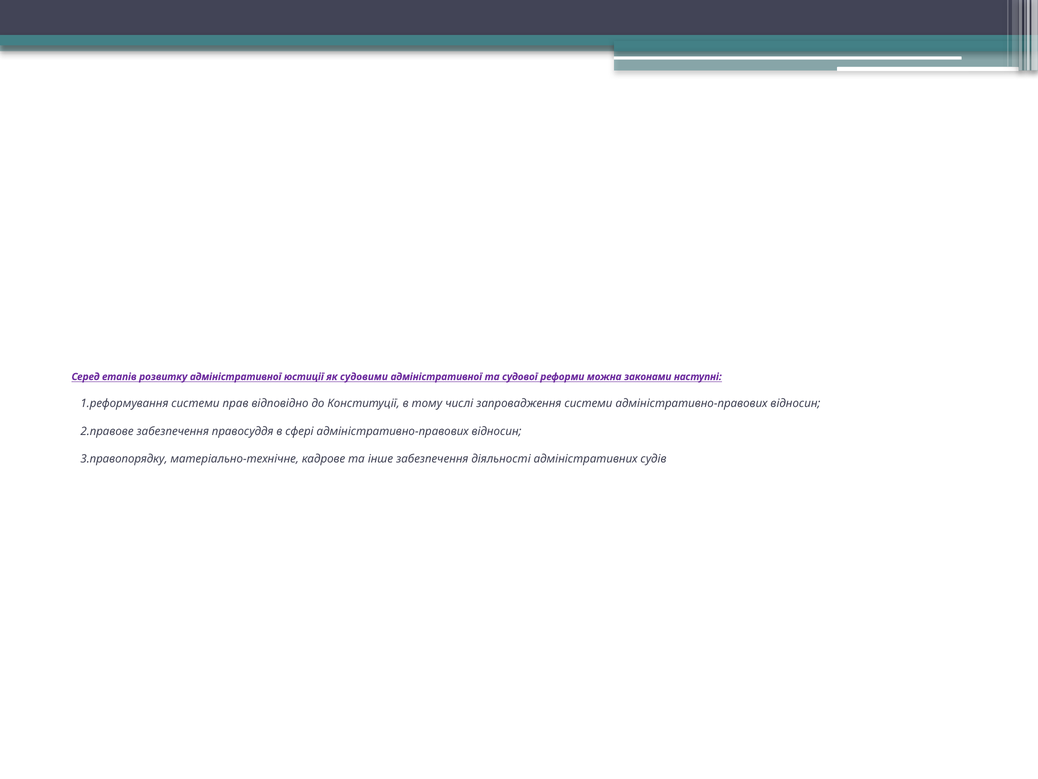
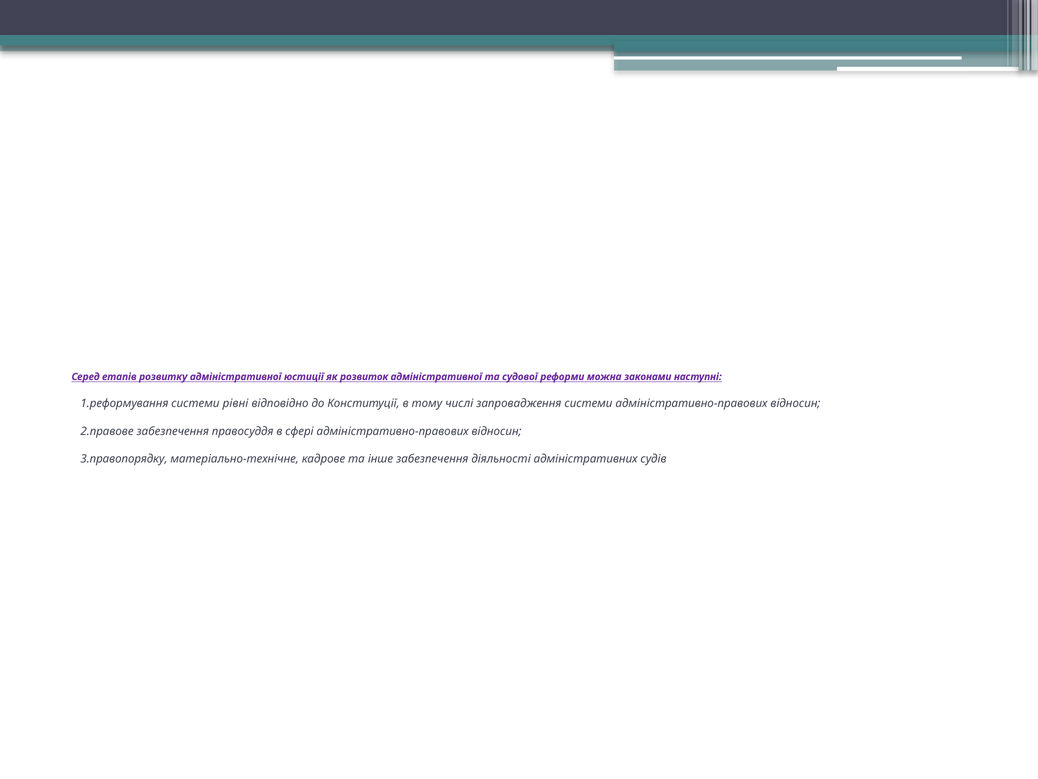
судовими: судовими -> розвиток
прав: прав -> рівні
